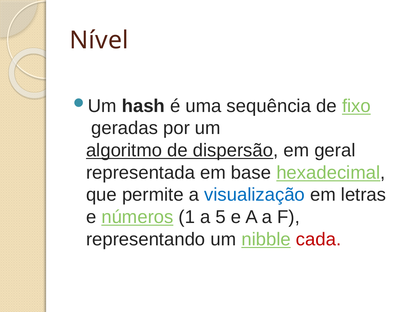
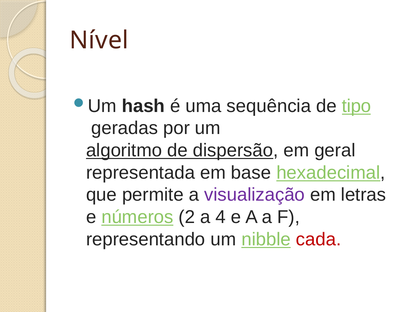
fixo: fixo -> tipo
visualização colour: blue -> purple
1: 1 -> 2
5: 5 -> 4
